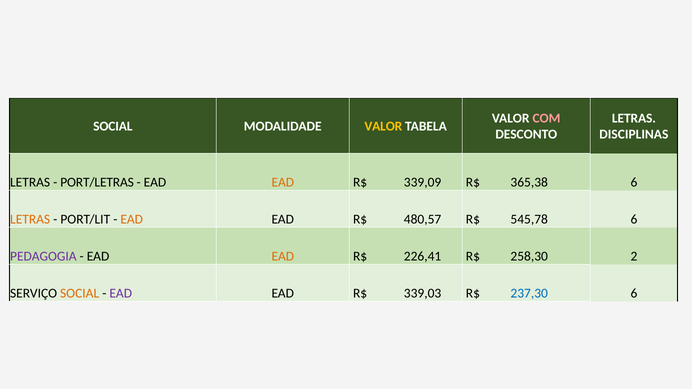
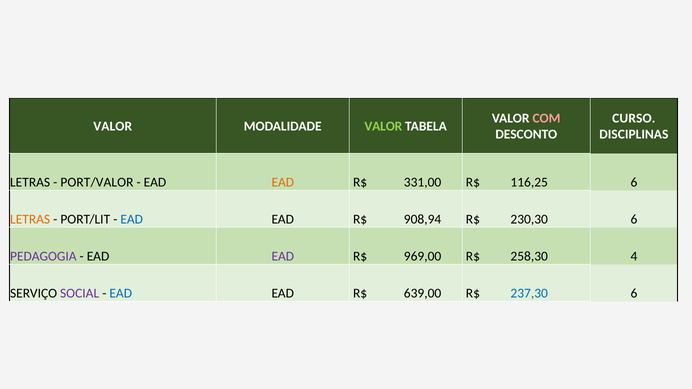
LETRAS at (634, 118): LETRAS -> CURSO
SOCIAL at (113, 126): SOCIAL -> VALOR
VALOR at (383, 126) colour: yellow -> light green
PORT/LETRAS: PORT/LETRAS -> PORT/VALOR
339,09: 339,09 -> 331,00
365,38: 365,38 -> 116,25
EAD at (132, 220) colour: orange -> blue
480,57: 480,57 -> 908,94
545,78: 545,78 -> 230,30
EAD at (283, 257) colour: orange -> purple
226,41: 226,41 -> 969,00
2: 2 -> 4
SOCIAL at (80, 294) colour: orange -> purple
EAD at (121, 294) colour: purple -> blue
339,03: 339,03 -> 639,00
